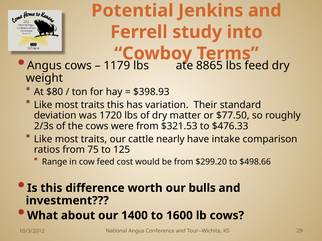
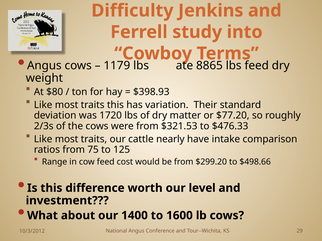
Potential: Potential -> Difficulty
$77.50: $77.50 -> $77.20
bulls: bulls -> level
